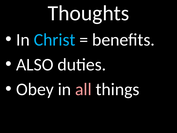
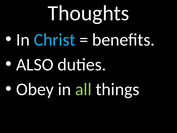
all colour: pink -> light green
